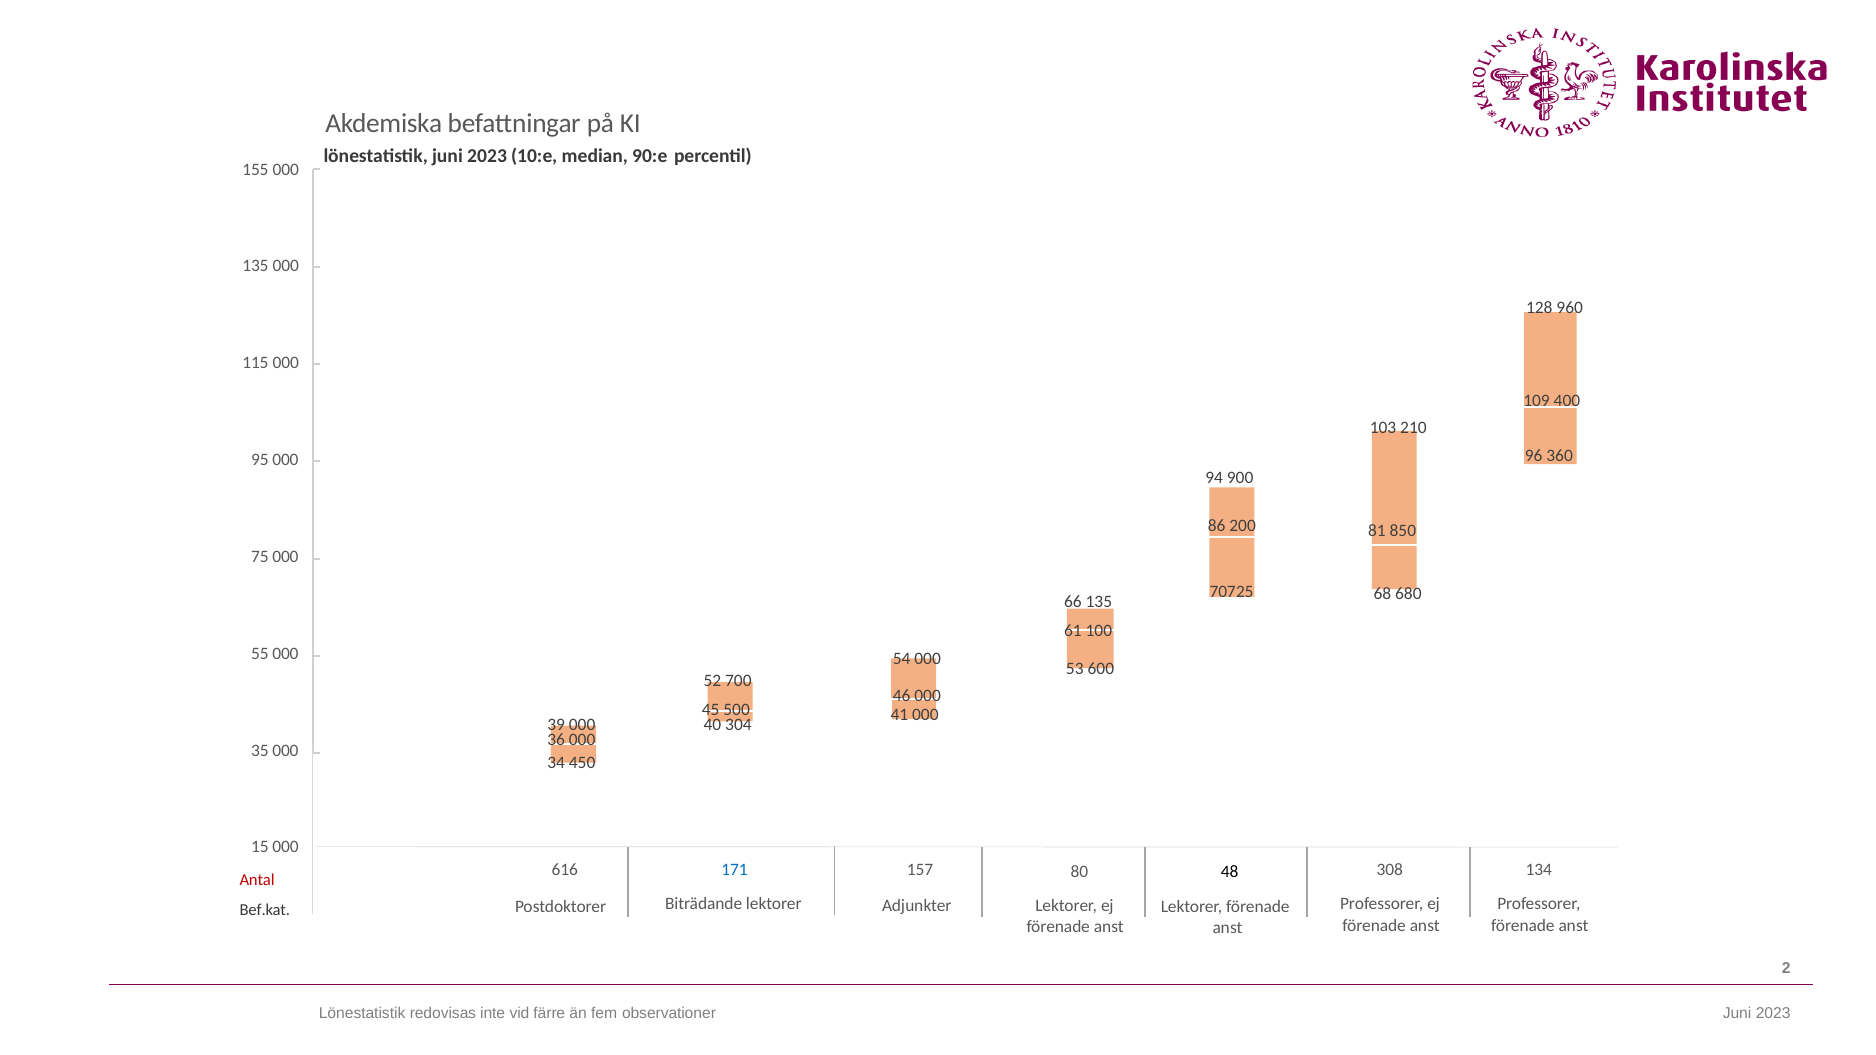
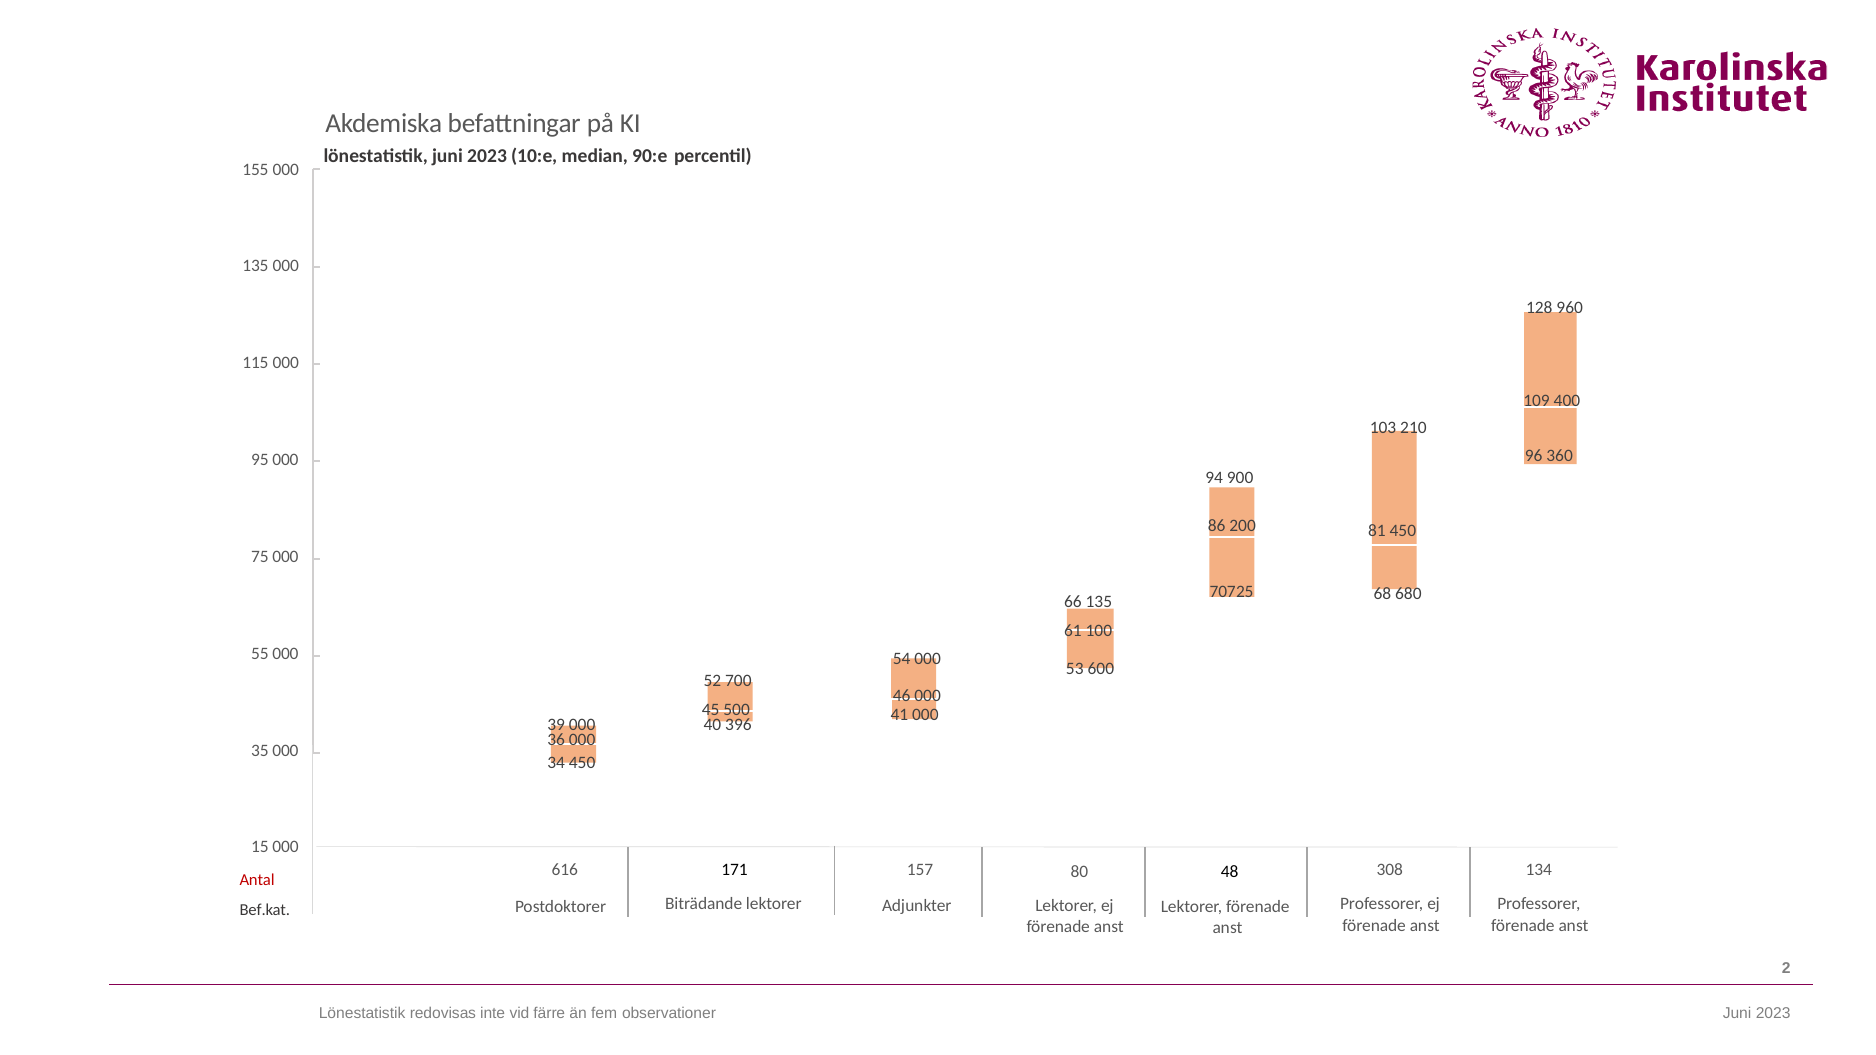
81 850: 850 -> 450
304: 304 -> 396
171 colour: blue -> black
